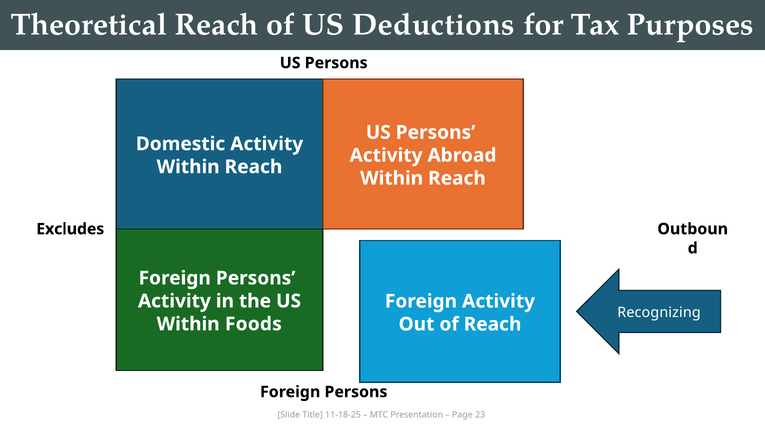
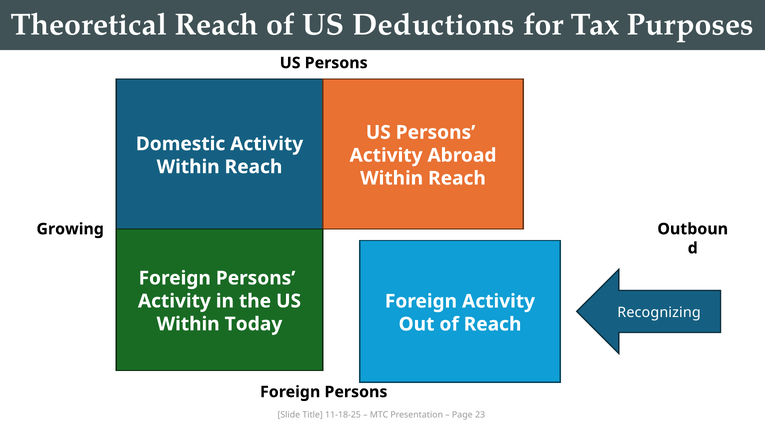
Excludes: Excludes -> Growing
Foods: Foods -> Today
